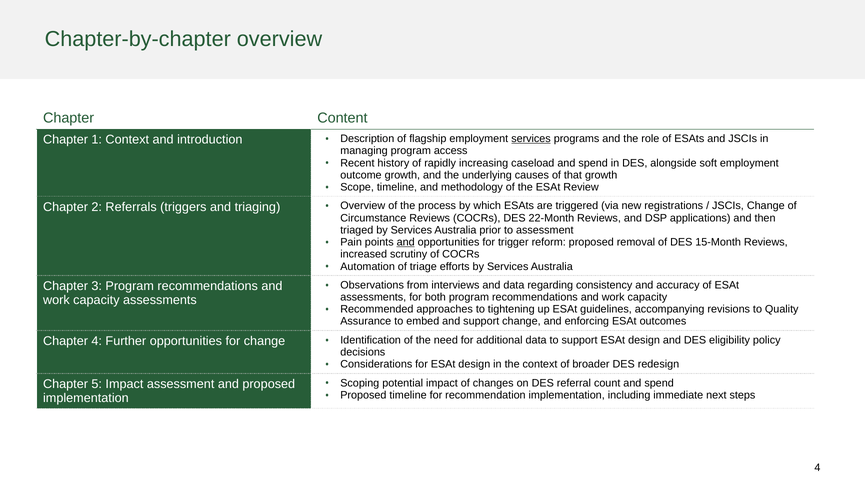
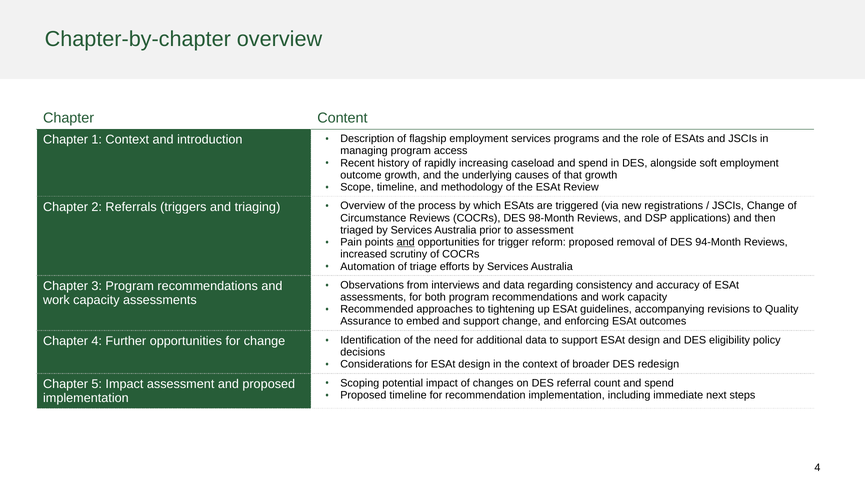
services at (531, 139) underline: present -> none
22-Month: 22-Month -> 98-Month
15-Month: 15-Month -> 94-Month
